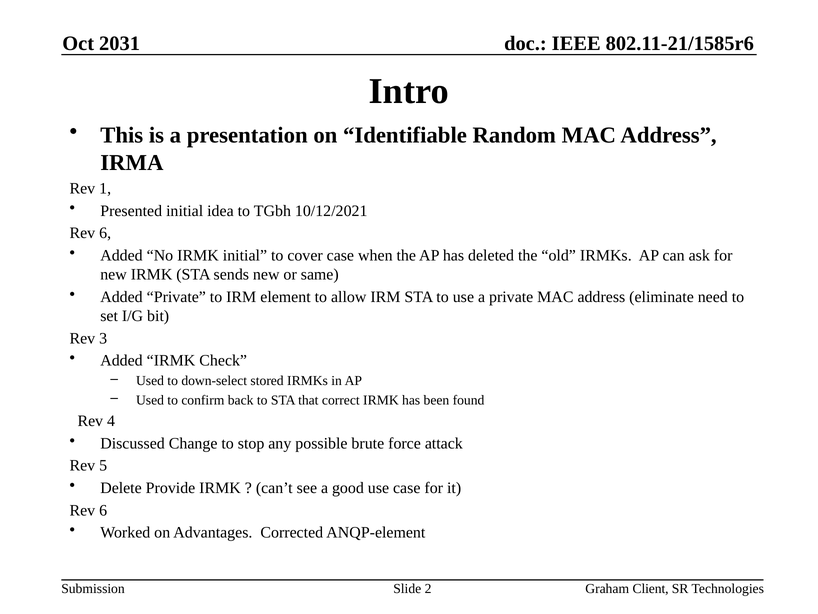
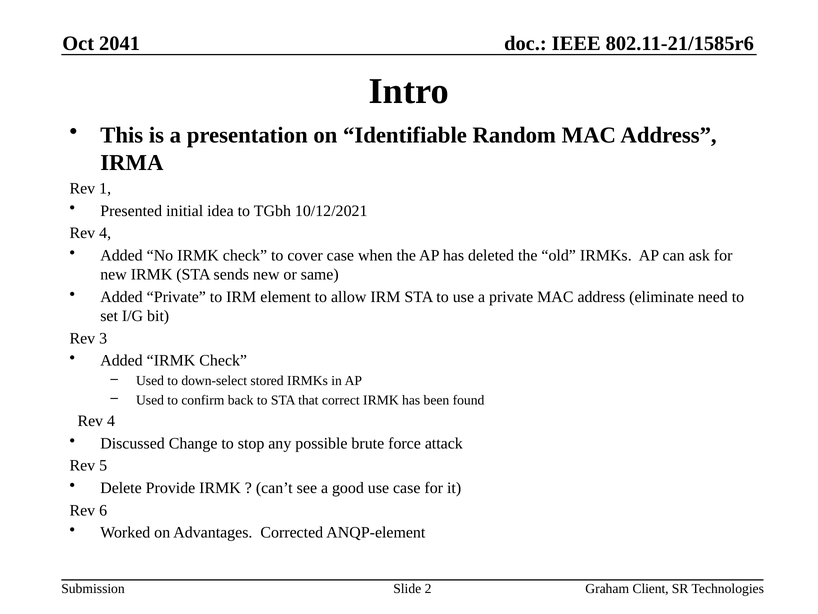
2031: 2031 -> 2041
6 at (105, 233): 6 -> 4
No IRMK initial: initial -> check
